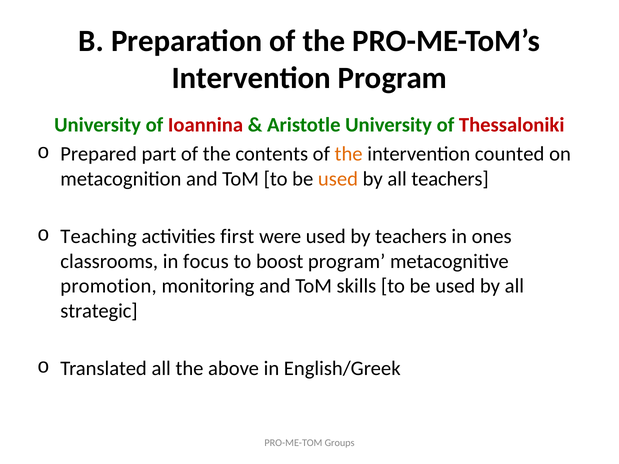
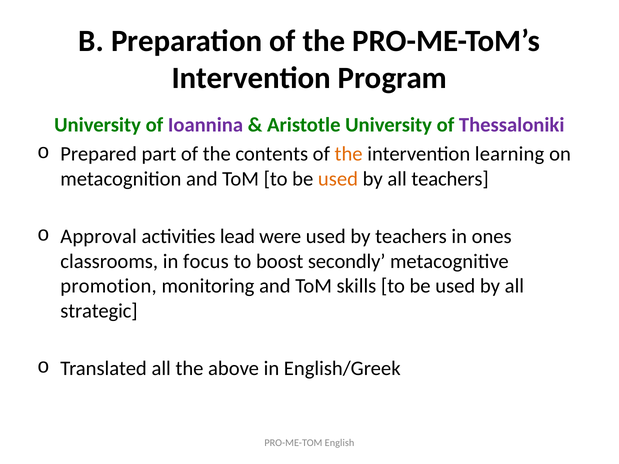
Ioannina colour: red -> purple
Thessaloniki colour: red -> purple
counted: counted -> learning
Teaching: Teaching -> Approval
first: first -> lead
boost program: program -> secondly
Groups: Groups -> English
